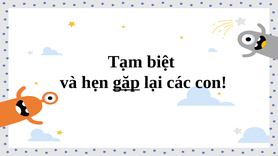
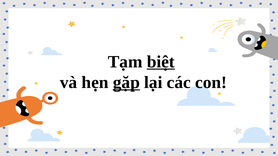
biệt underline: none -> present
